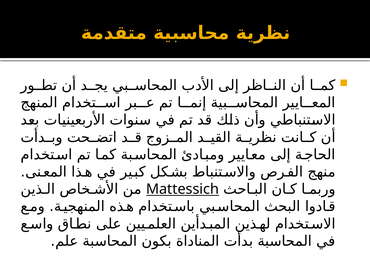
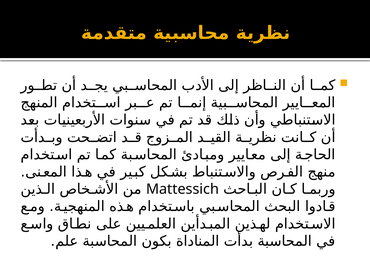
Mattessich underline: present -> none
